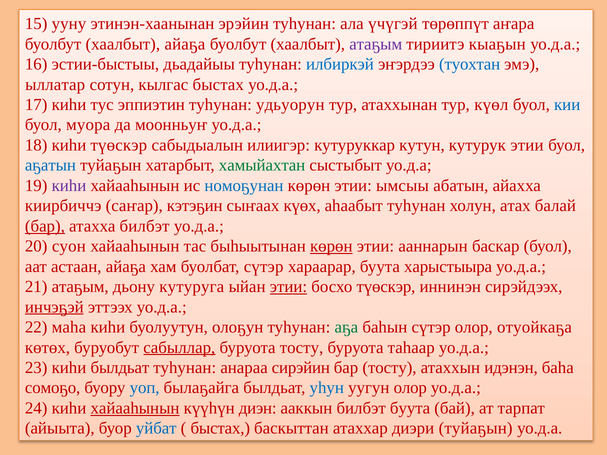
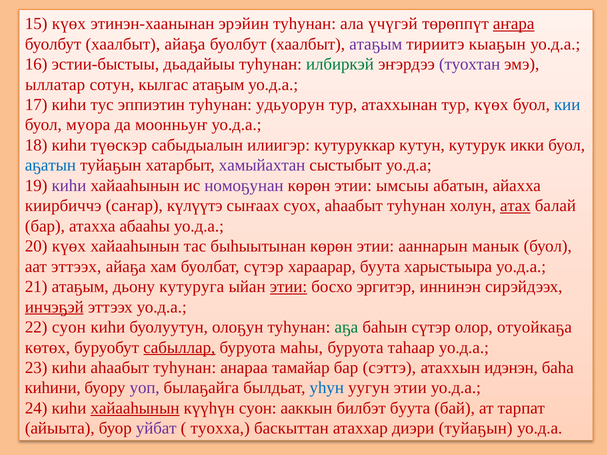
15 ууну: ууну -> күөх
аҥара underline: none -> present
илбиркэй colour: blue -> green
туохтан colour: blue -> purple
кылгас быстах: быстах -> атаҕым
тур күөл: күөл -> күөх
кутурук этии: этии -> икки
хамыйахтан colour: green -> purple
номоҕунан colour: blue -> purple
кэтэҕин: кэтэҕин -> күлүүтэ
күөх: күөх -> суох
атах underline: none -> present
бар at (45, 226) underline: present -> none
атахха билбэт: билбэт -> абааһы
20 суон: суон -> күөх
көрөн at (331, 246) underline: present -> none
баскар: баскар -> манык
аат астаан: астаан -> эттээх
босхо түөскэр: түөскэр -> эргитэр
22 маһа: маһа -> суон
буруота тосту: тосту -> маһы
киһи былдьат: былдьат -> аһаабыт
сирэйин: сирэйин -> тамайар
бар тосту: тосту -> сэттэ
сомоҕо: сомоҕо -> киһини
уоп colour: blue -> purple
уугун олор: олор -> этии
күүһүн диэн: диэн -> суон
уйбат colour: blue -> purple
быстах at (220, 429): быстах -> туохха
